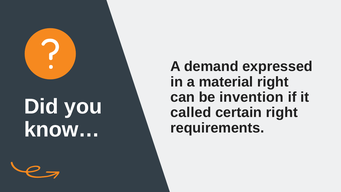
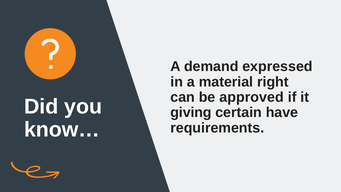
invention: invention -> approved
called: called -> giving
certain right: right -> have
